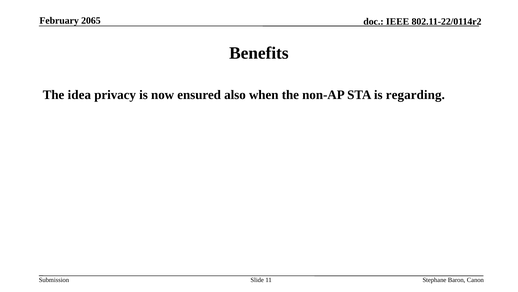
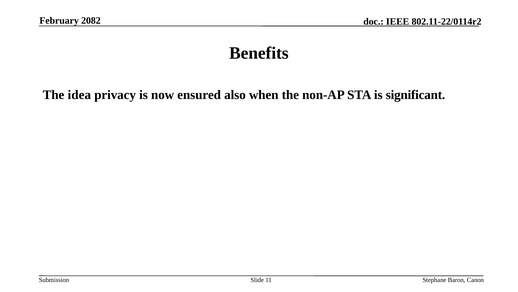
2065: 2065 -> 2082
regarding: regarding -> significant
